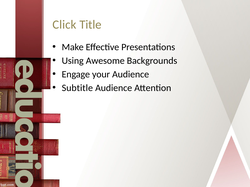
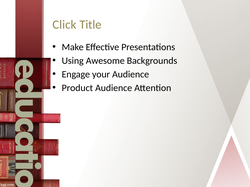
Subtitle: Subtitle -> Product
